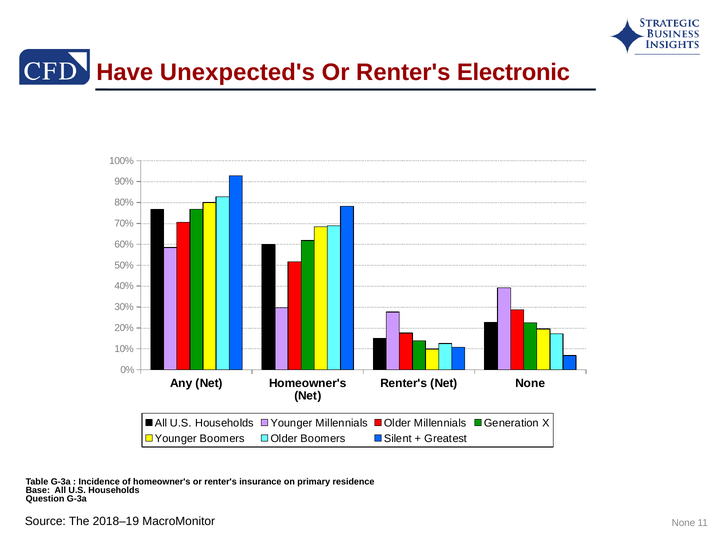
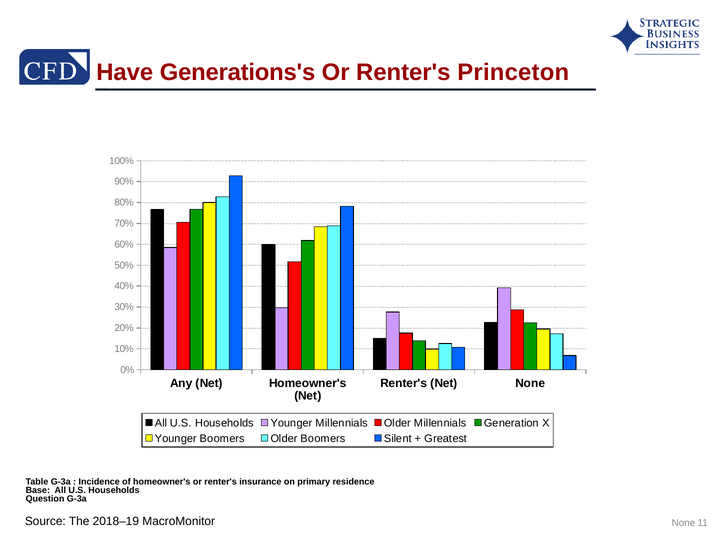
Unexpected's: Unexpected's -> Generations's
Electronic: Electronic -> Princeton
